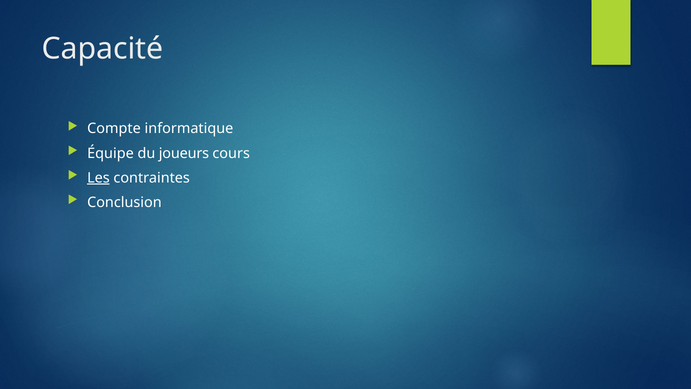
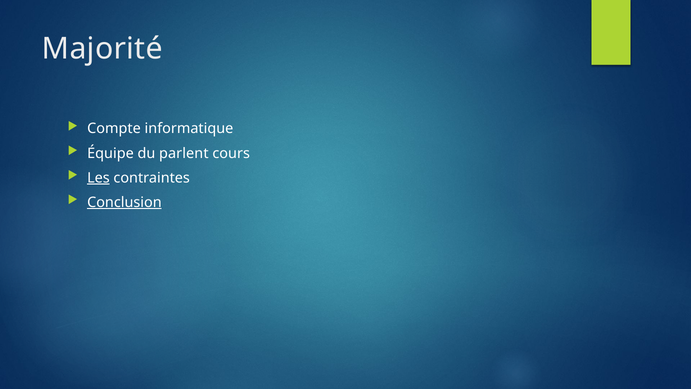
Capacité: Capacité -> Majorité
joueurs: joueurs -> parlent
Conclusion underline: none -> present
